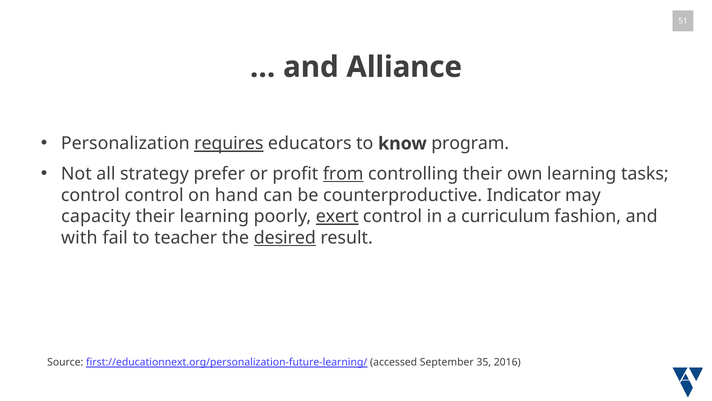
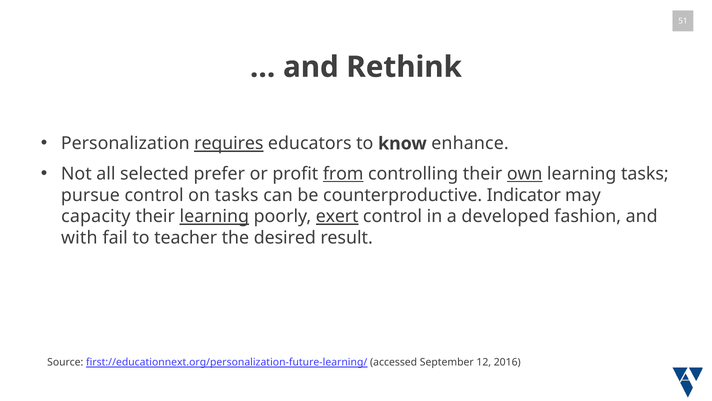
Alliance: Alliance -> Rethink
program: program -> enhance
strategy: strategy -> selected
own underline: none -> present
control at (90, 195): control -> pursue
on hand: hand -> tasks
learning at (214, 216) underline: none -> present
curriculum: curriculum -> developed
desired underline: present -> none
35: 35 -> 12
